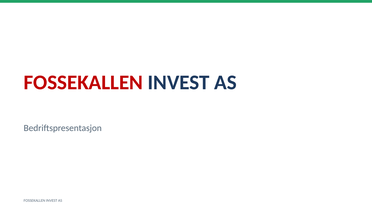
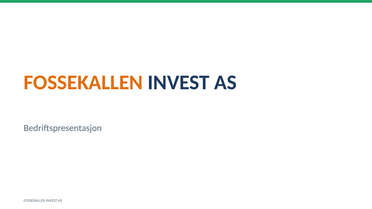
FOSSEKALLEN at (83, 83) colour: red -> orange
